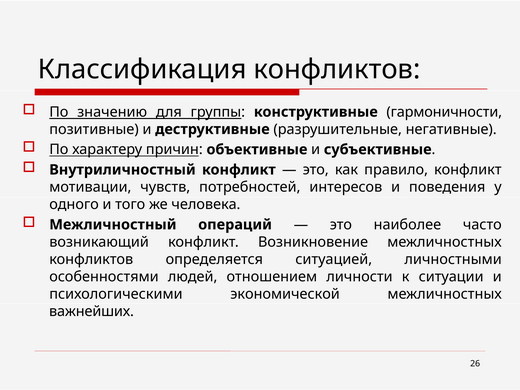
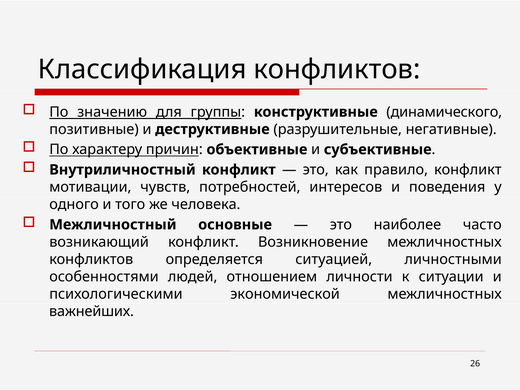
гармоничности: гармоничности -> динамического
операций: операций -> основные
